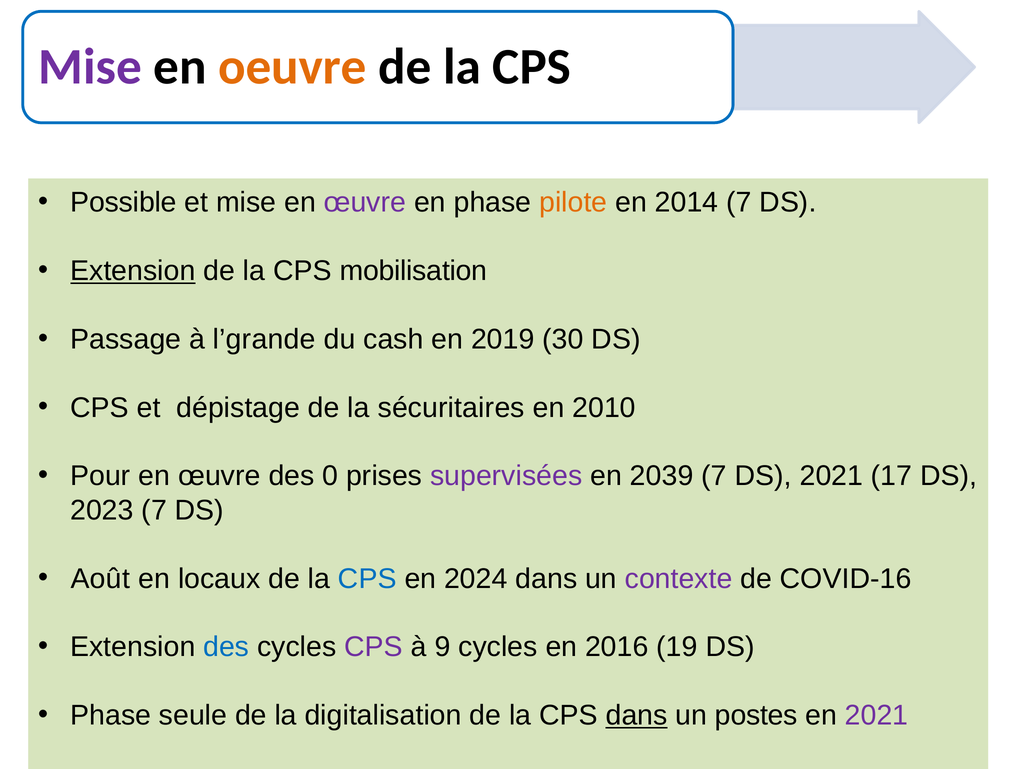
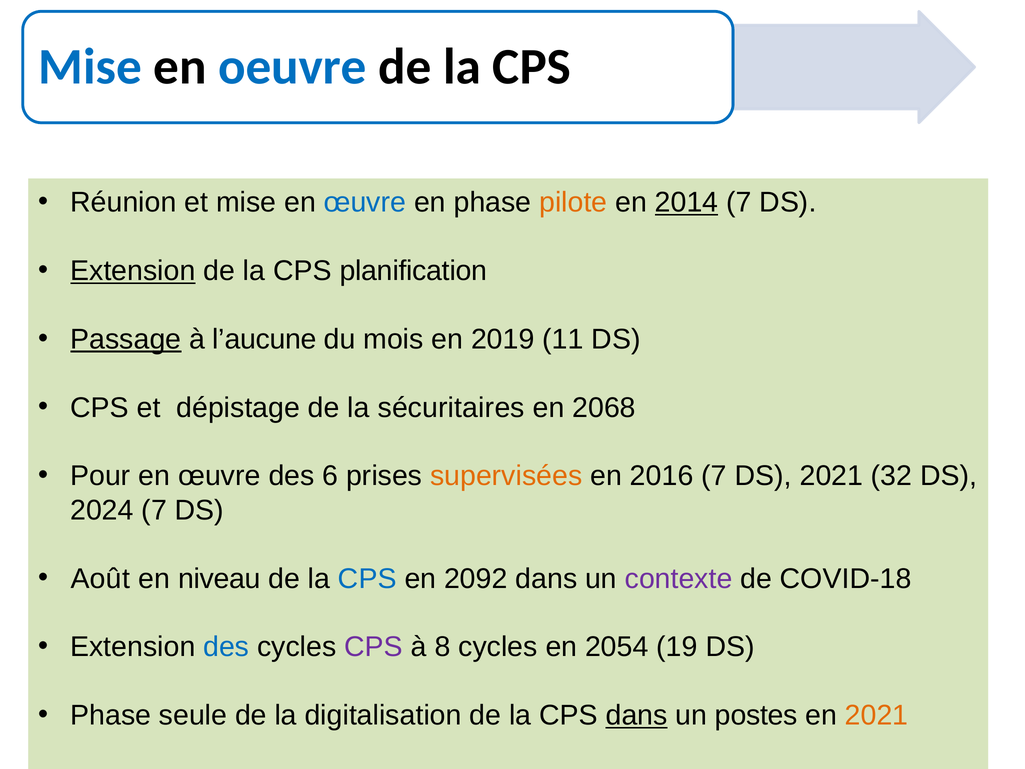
Mise at (90, 67) colour: purple -> blue
oeuvre colour: orange -> blue
Possible: Possible -> Réunion
œuvre at (365, 202) colour: purple -> blue
2014 underline: none -> present
mobilisation: mobilisation -> planification
Passage underline: none -> present
l’grande: l’grande -> l’aucune
cash: cash -> mois
30: 30 -> 11
2010: 2010 -> 2068
0: 0 -> 6
supervisées colour: purple -> orange
2039: 2039 -> 2016
17: 17 -> 32
2023: 2023 -> 2024
locaux: locaux -> niveau
2024: 2024 -> 2092
COVID-16: COVID-16 -> COVID-18
9: 9 -> 8
2016: 2016 -> 2054
2021 at (877, 715) colour: purple -> orange
